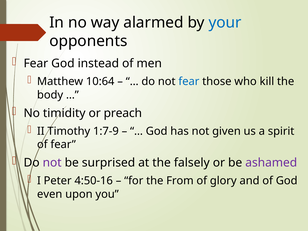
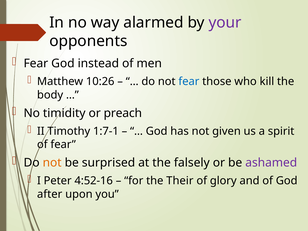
your colour: blue -> purple
10:64: 10:64 -> 10:26
1:7-9: 1:7-9 -> 1:7-1
not at (52, 163) colour: purple -> orange
4:50-16: 4:50-16 -> 4:52-16
From: From -> Their
even: even -> after
